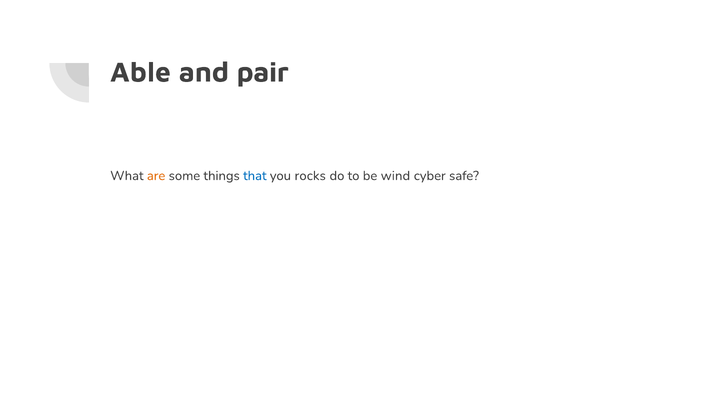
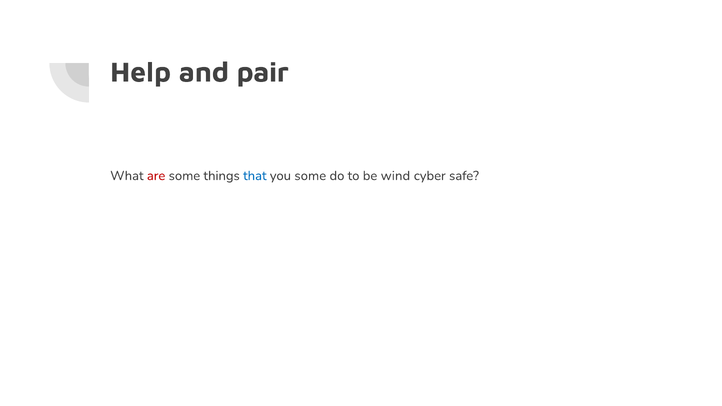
Able: Able -> Help
are colour: orange -> red
you rocks: rocks -> some
